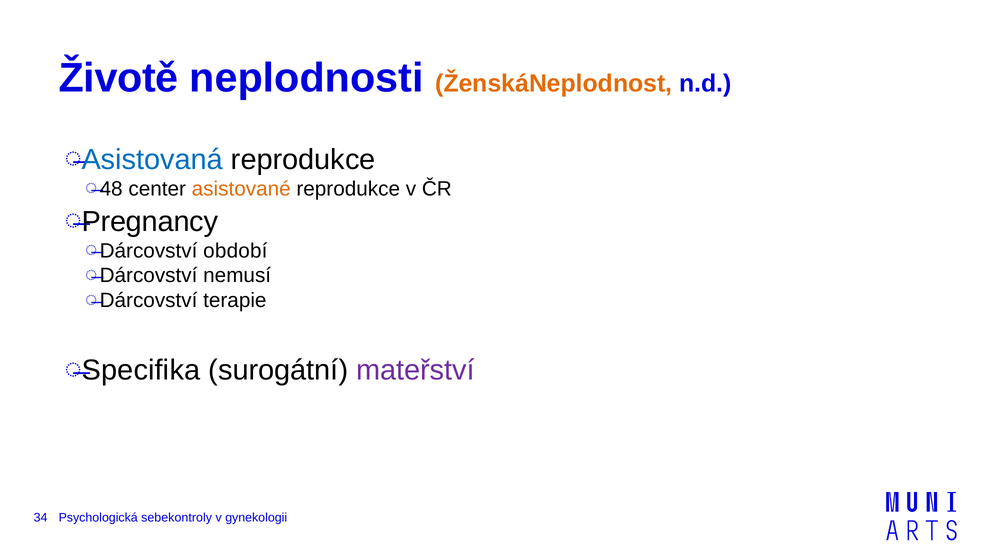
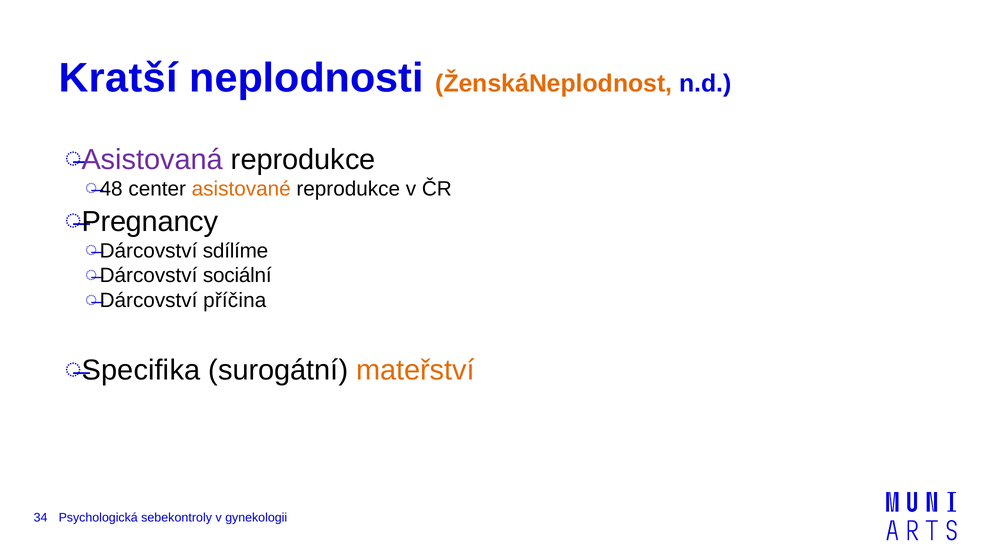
Životě: Životě -> Kratší
Asistovaná colour: blue -> purple
období: období -> sdílíme
nemusí: nemusí -> sociální
terapie: terapie -> příčina
mateřství colour: purple -> orange
